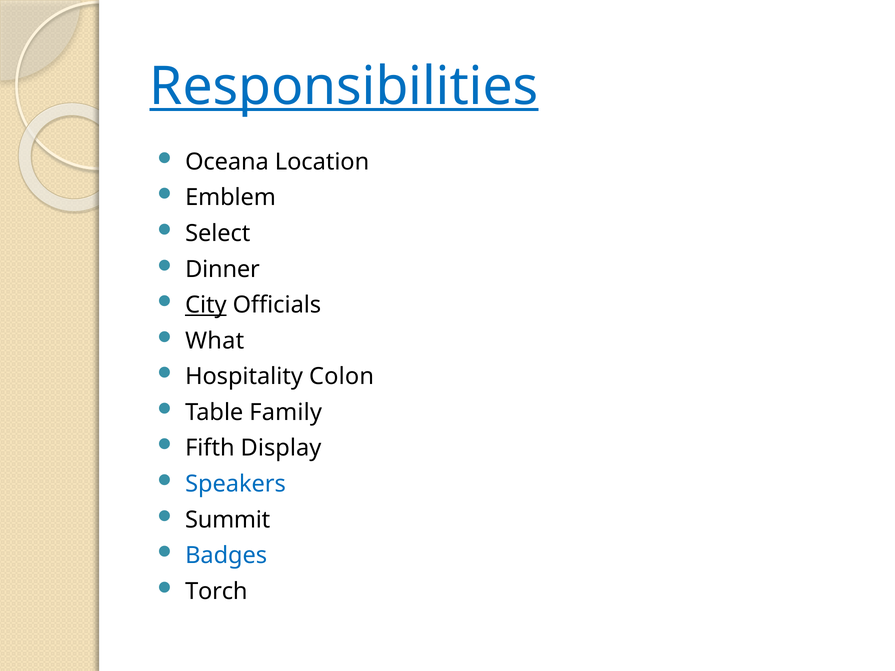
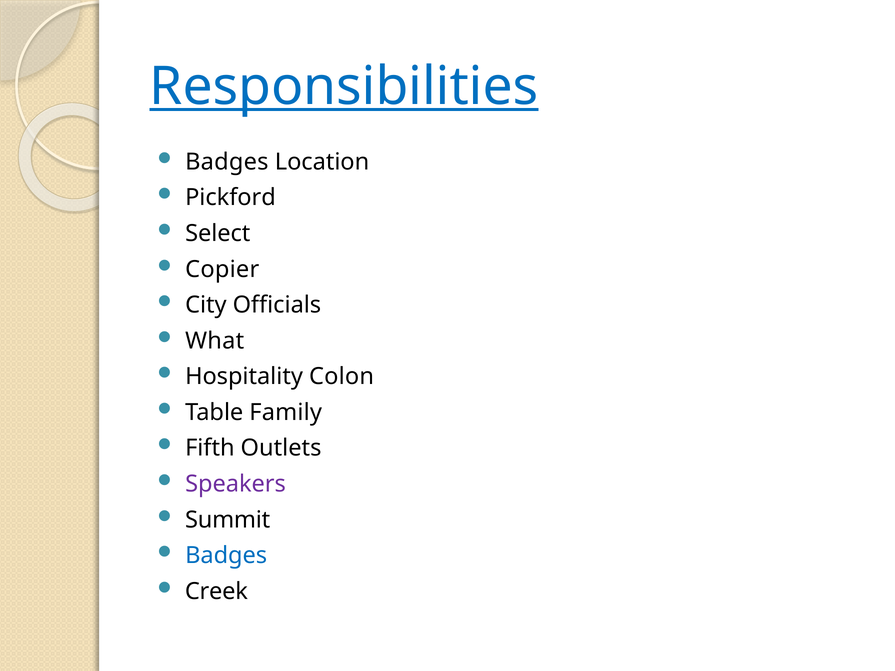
Oceana at (227, 162): Oceana -> Badges
Emblem: Emblem -> Pickford
Dinner: Dinner -> Copier
City underline: present -> none
Display: Display -> Outlets
Speakers colour: blue -> purple
Torch: Torch -> Creek
